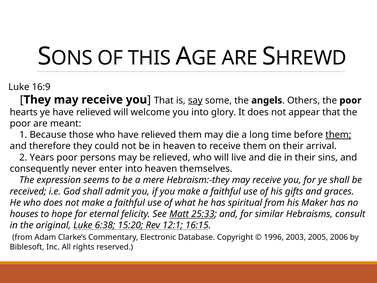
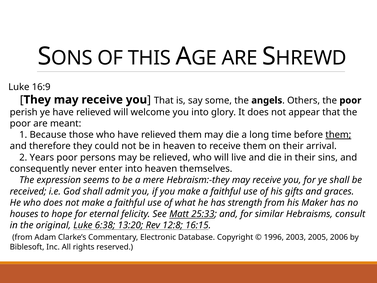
say underline: present -> none
hearts: hearts -> perish
spiritual: spiritual -> strength
15:20: 15:20 -> 13:20
12:1: 12:1 -> 12:8
